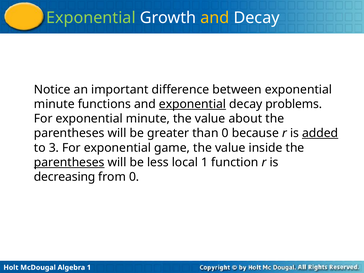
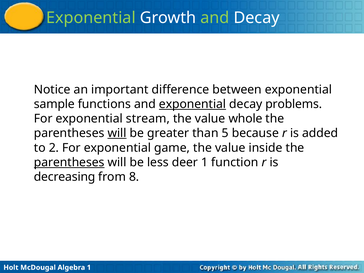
and at (215, 18) colour: yellow -> light green
minute at (54, 104): minute -> sample
For exponential minute: minute -> stream
about: about -> whole
will at (117, 133) underline: none -> present
than 0: 0 -> 5
added underline: present -> none
3: 3 -> 2
local: local -> deer
from 0: 0 -> 8
